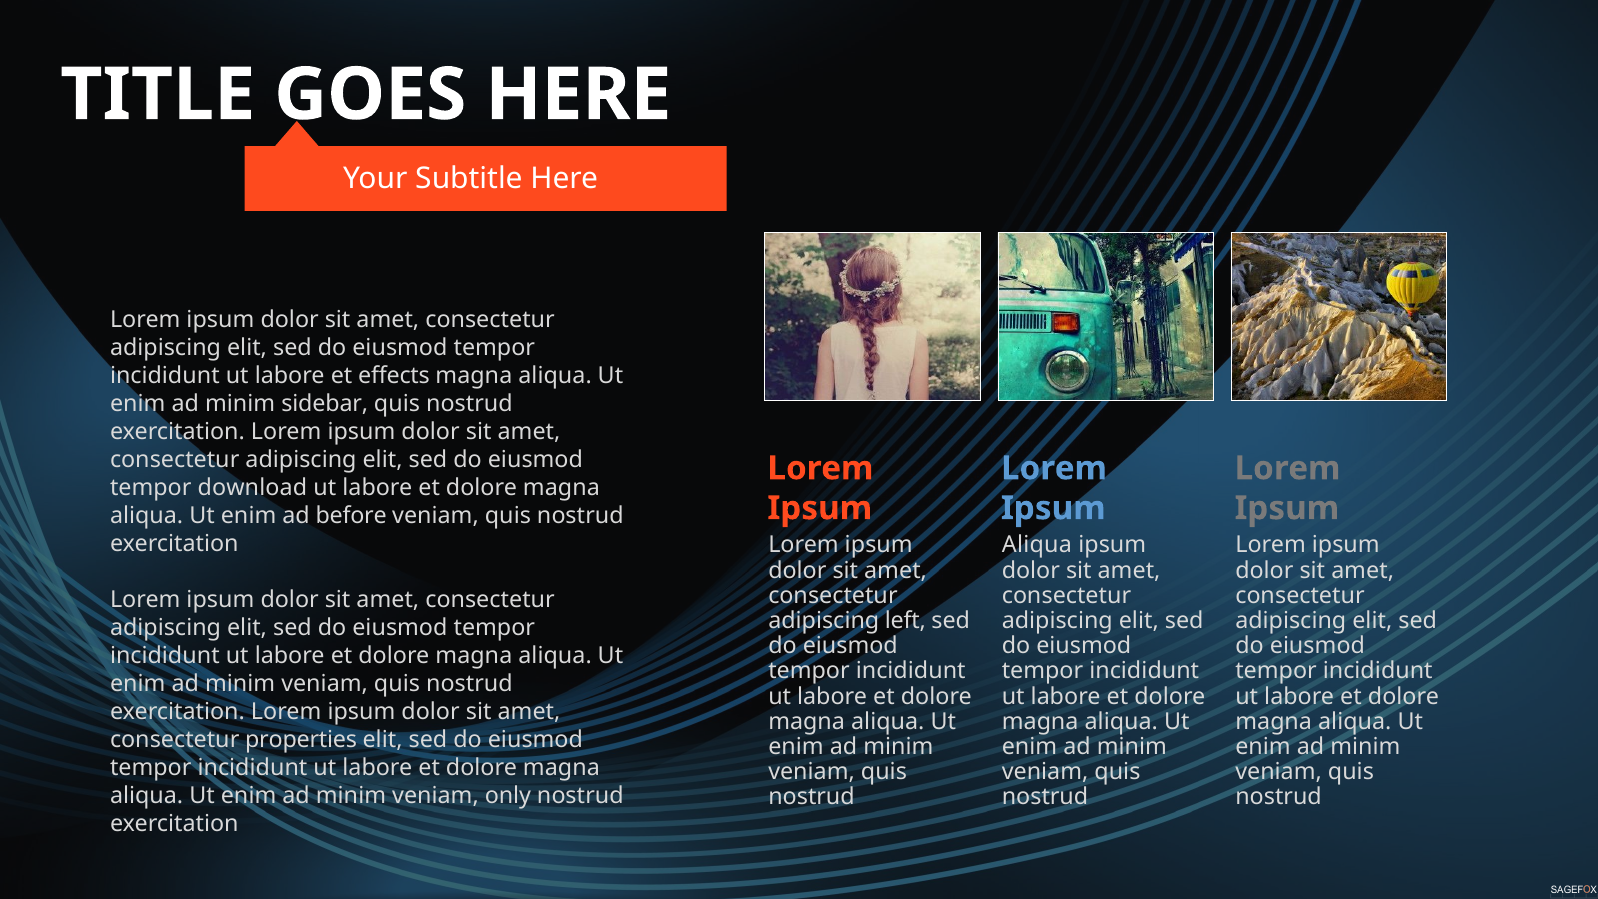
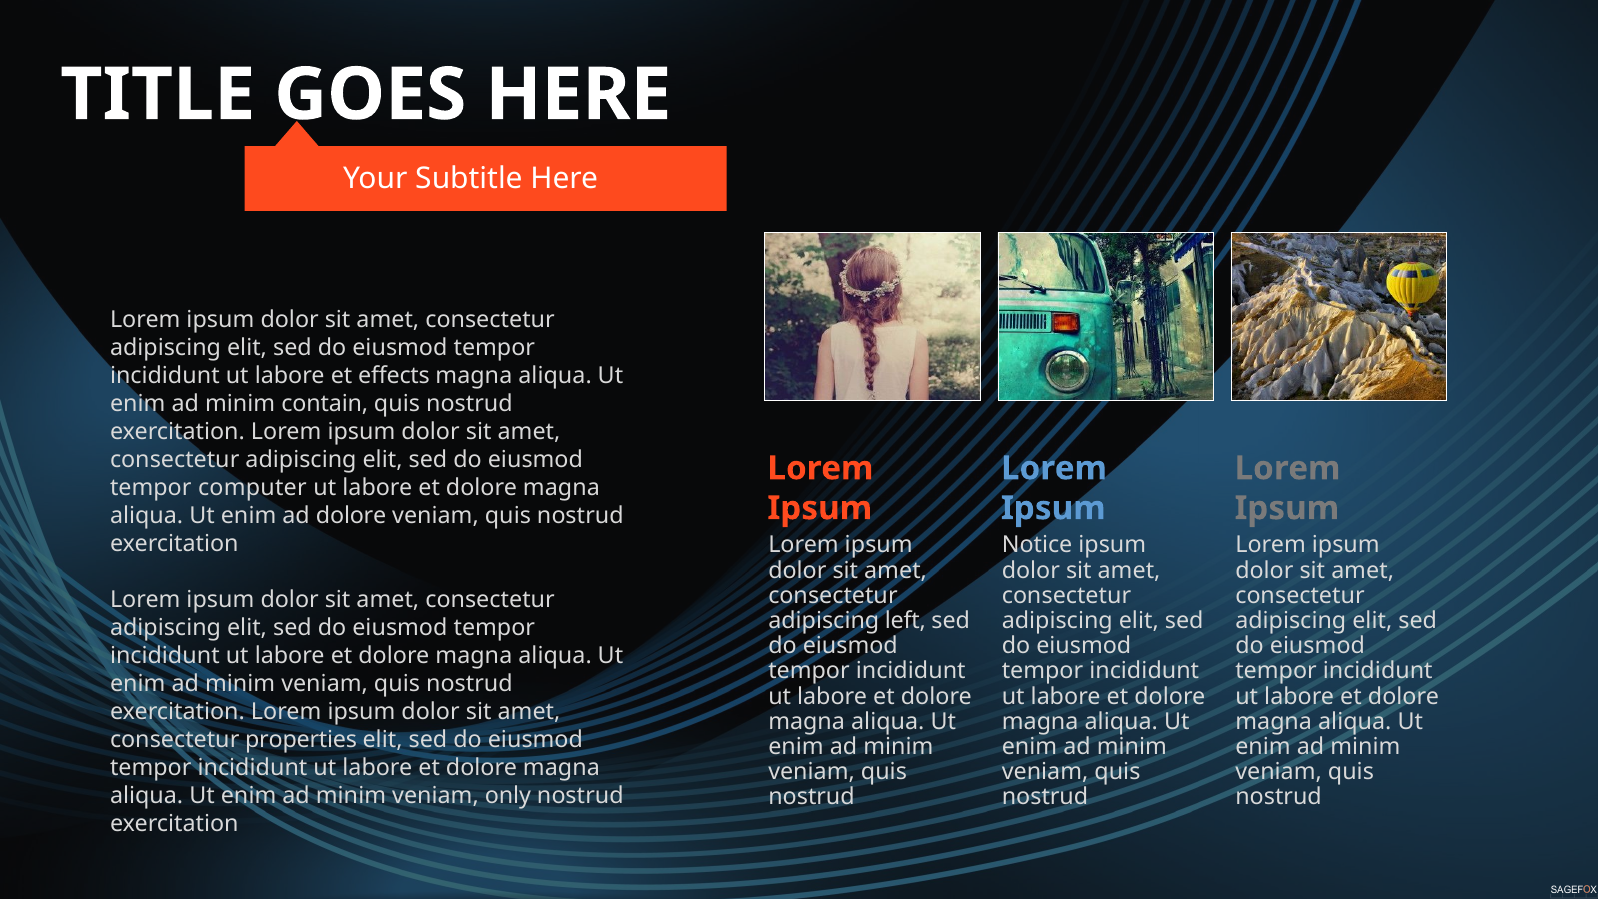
sidebar: sidebar -> contain
download: download -> computer
ad before: before -> dolore
Aliqua at (1037, 545): Aliqua -> Notice
